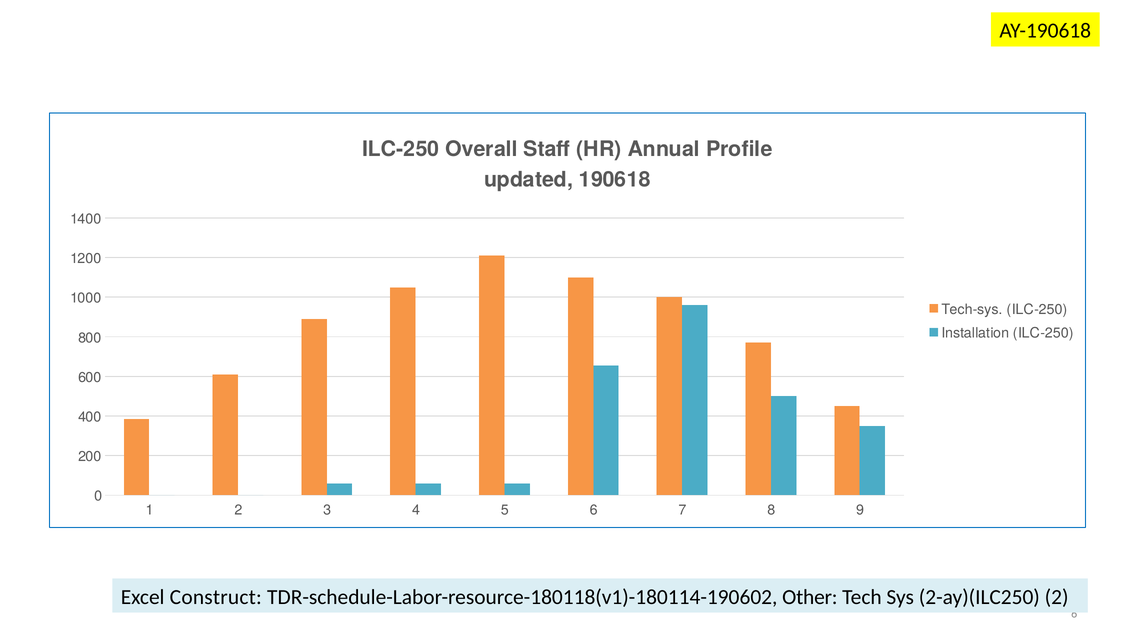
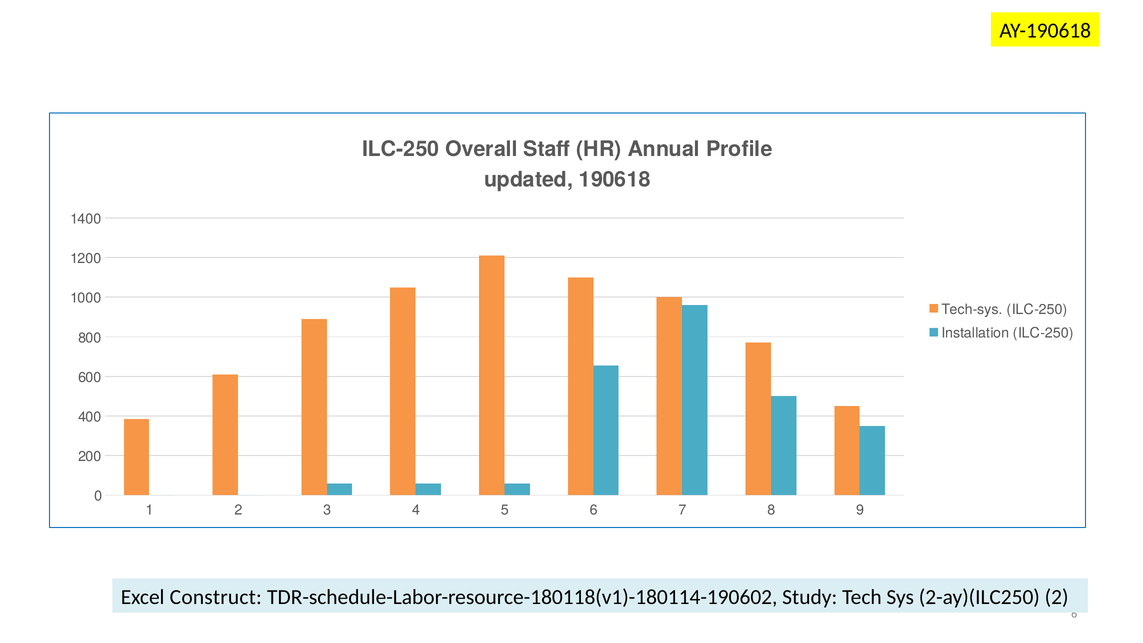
Other: Other -> Study
